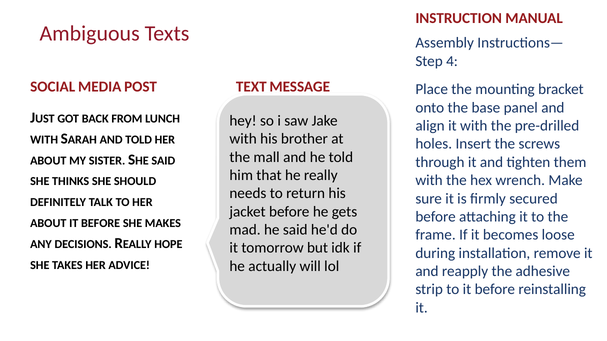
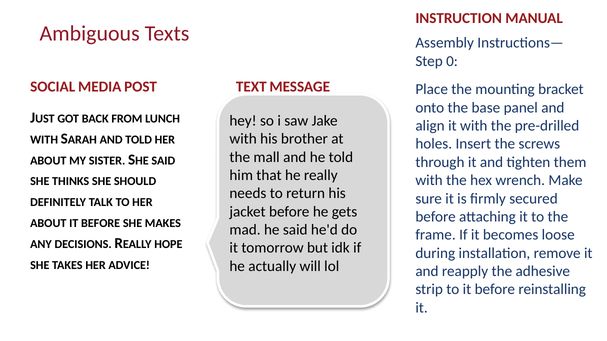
4: 4 -> 0
